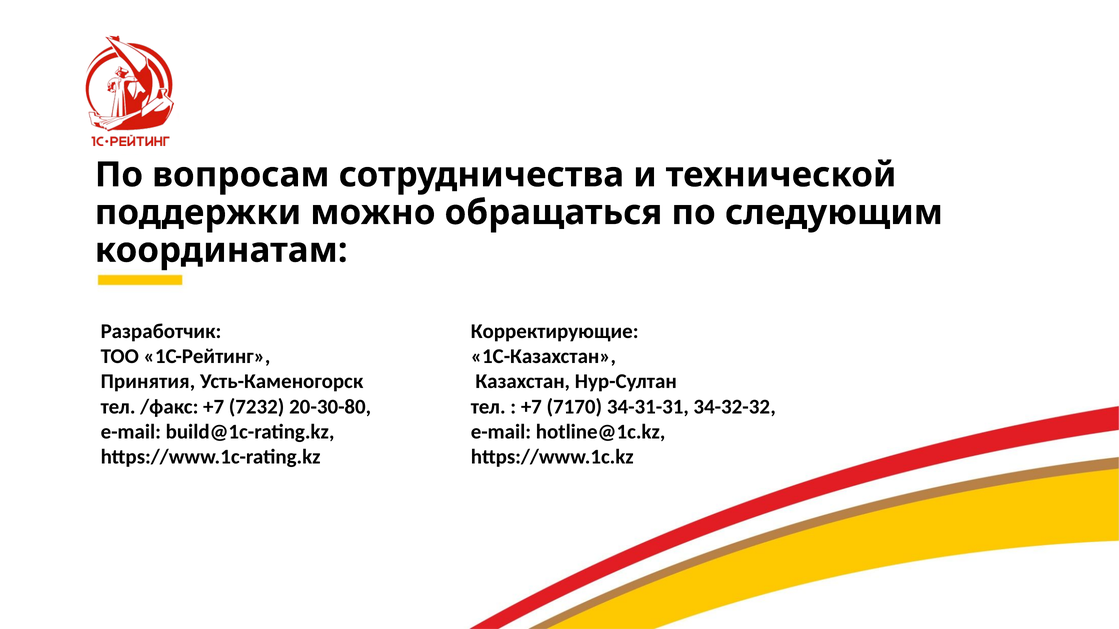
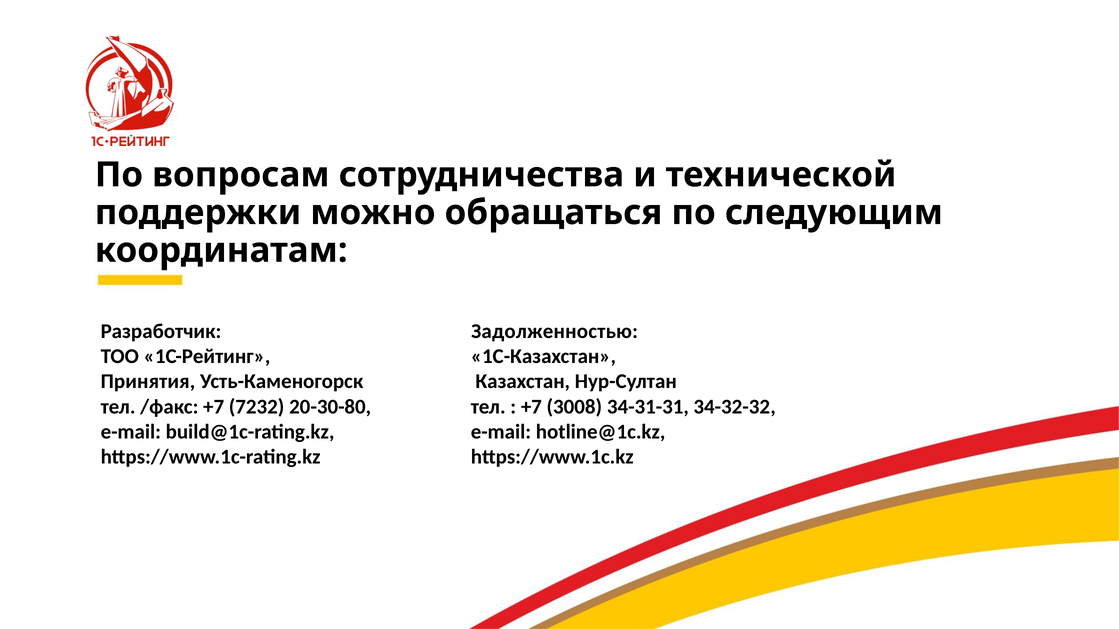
Корректирующие: Корректирующие -> Задолженностью
7170: 7170 -> 3008
